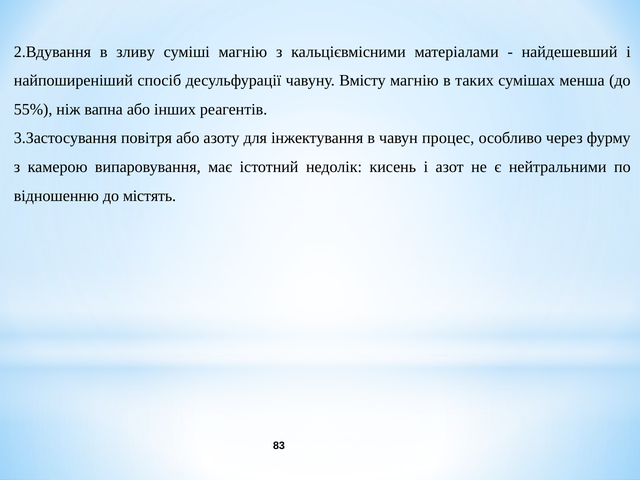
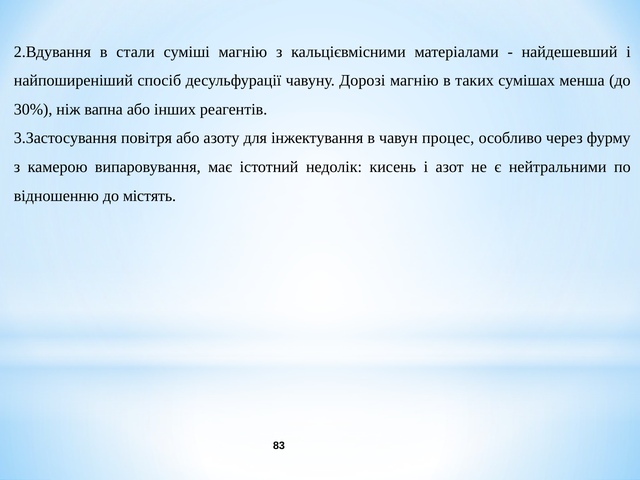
зливу: зливу -> стали
Вмісту: Вмісту -> Дорозі
55%: 55% -> 30%
